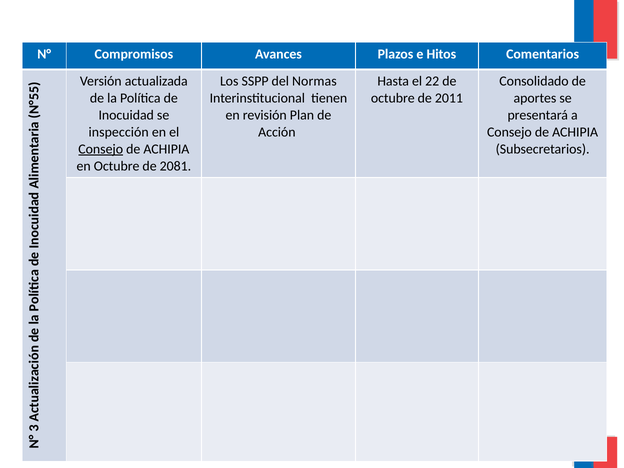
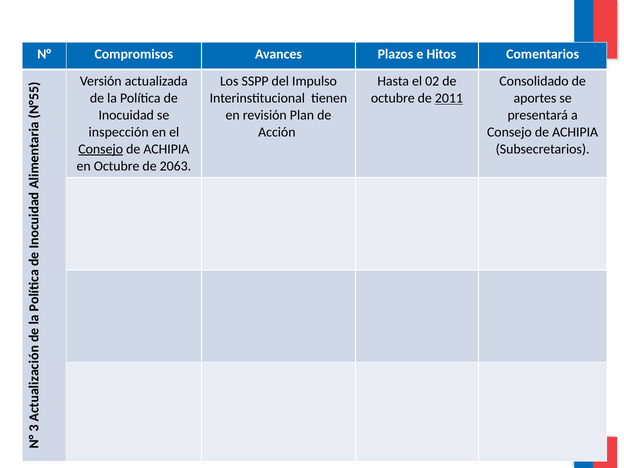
Normas: Normas -> Impulso
22: 22 -> 02
2011 underline: none -> present
2081: 2081 -> 2063
